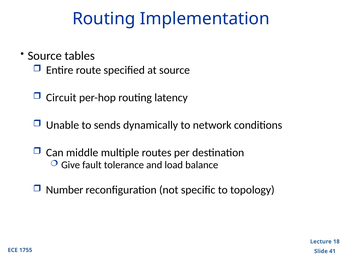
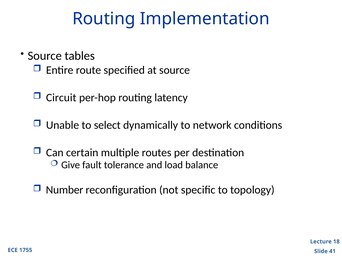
sends: sends -> select
middle: middle -> certain
